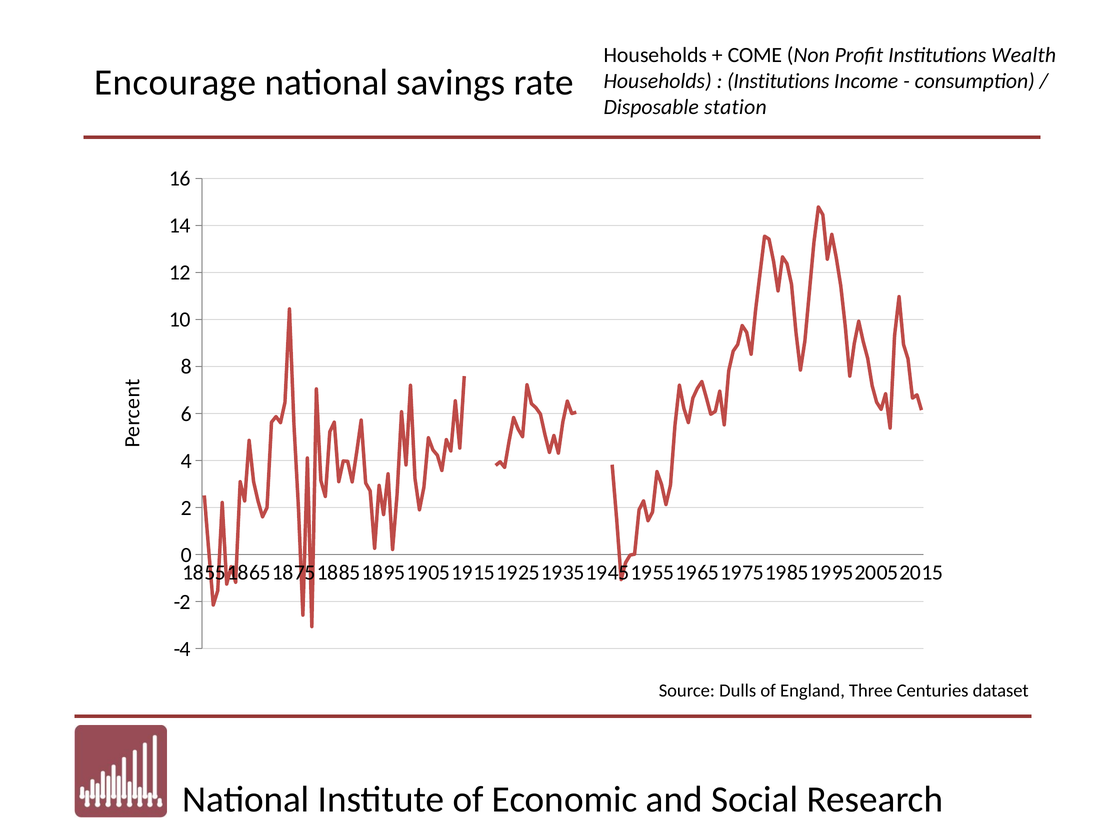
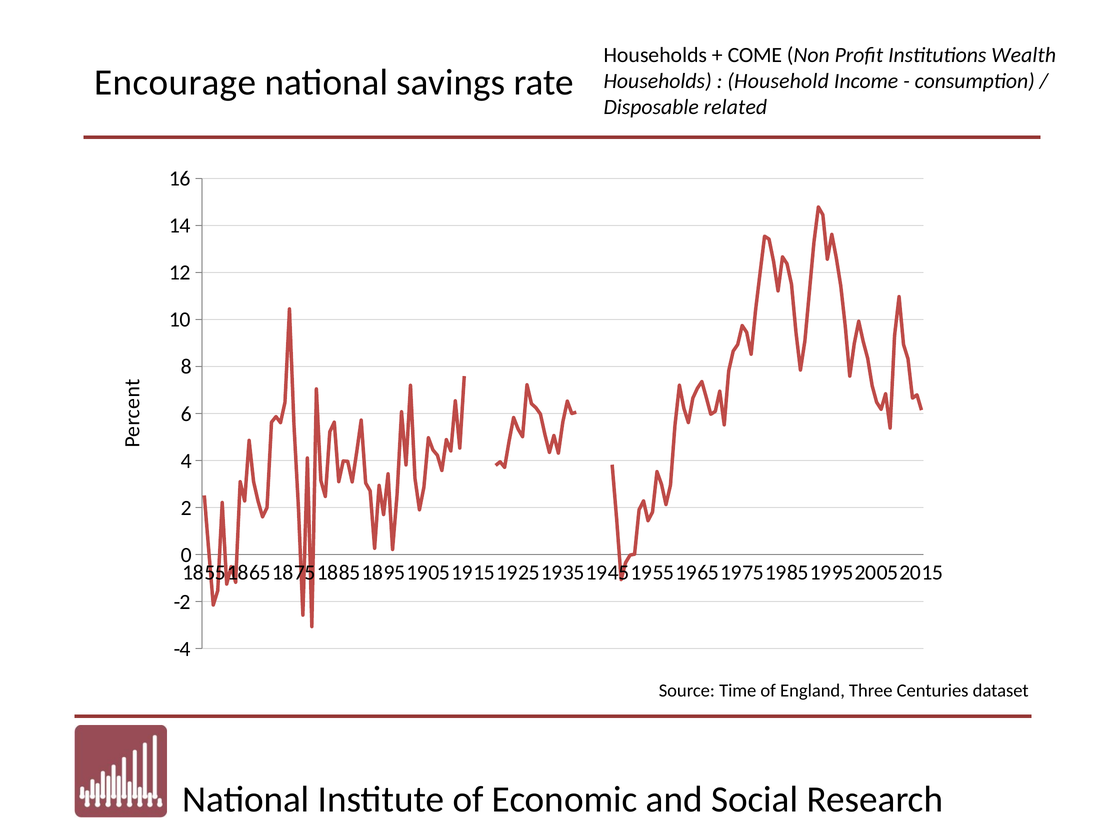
Institutions at (778, 81): Institutions -> Household
station: station -> related
Dulls: Dulls -> Time
